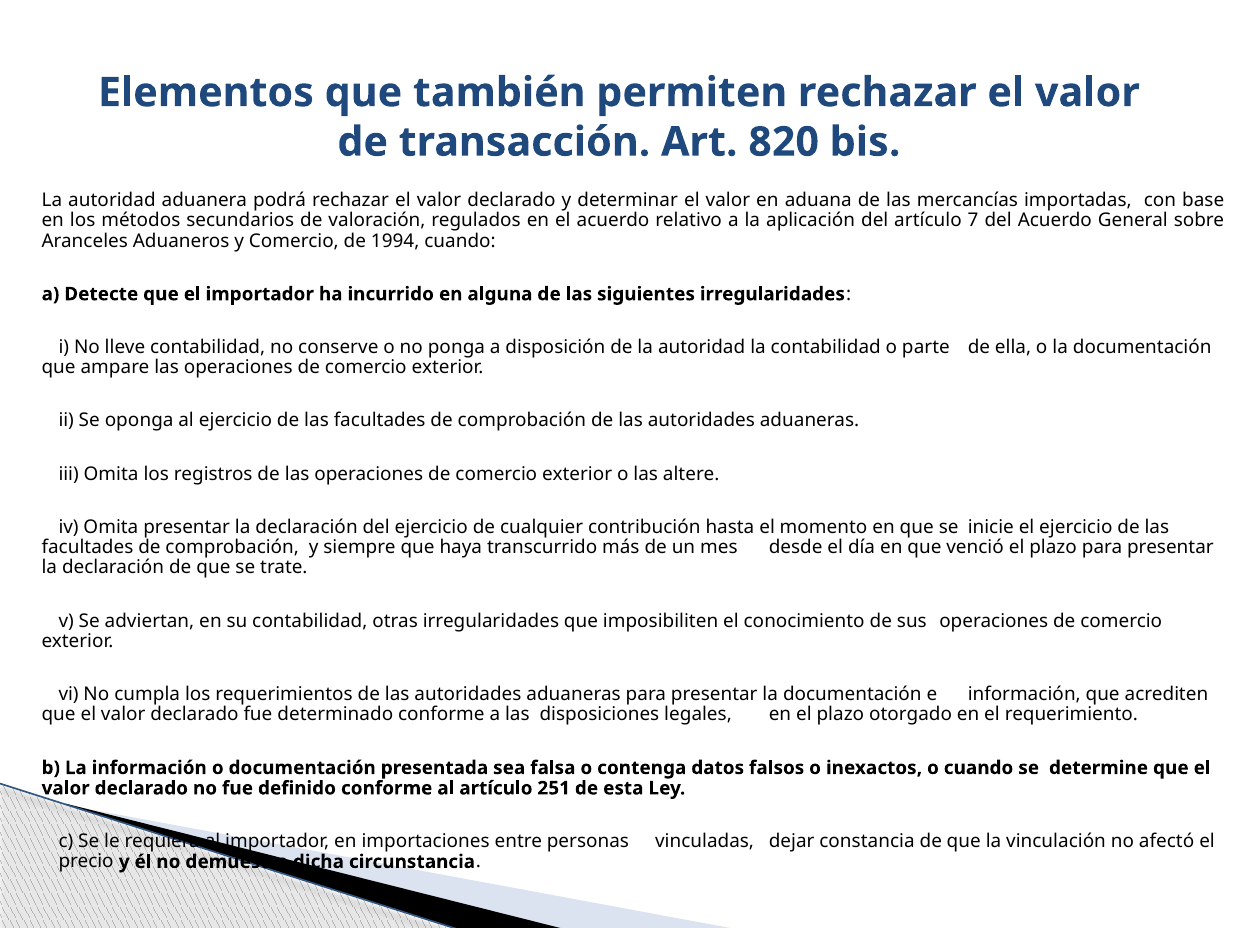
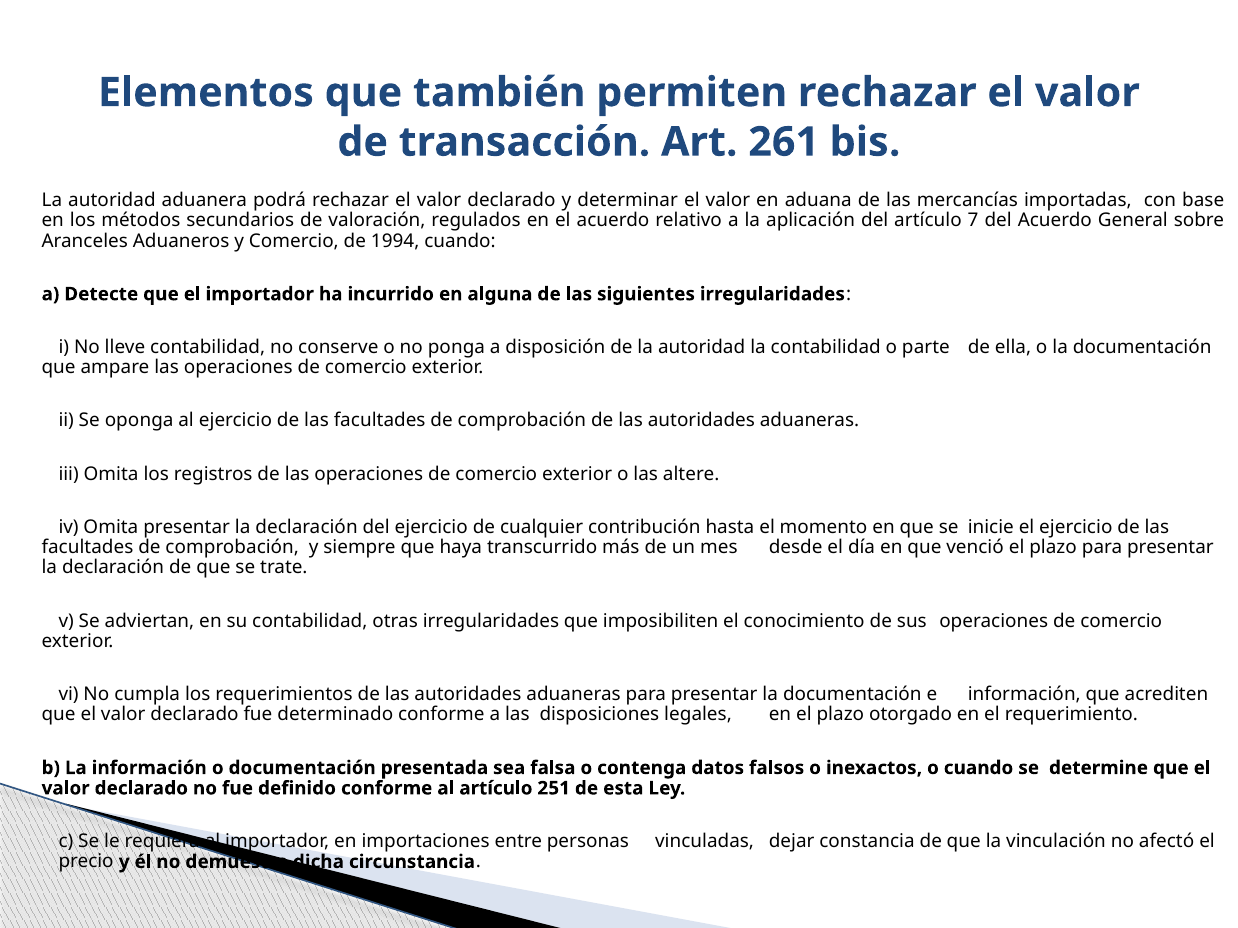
820: 820 -> 261
